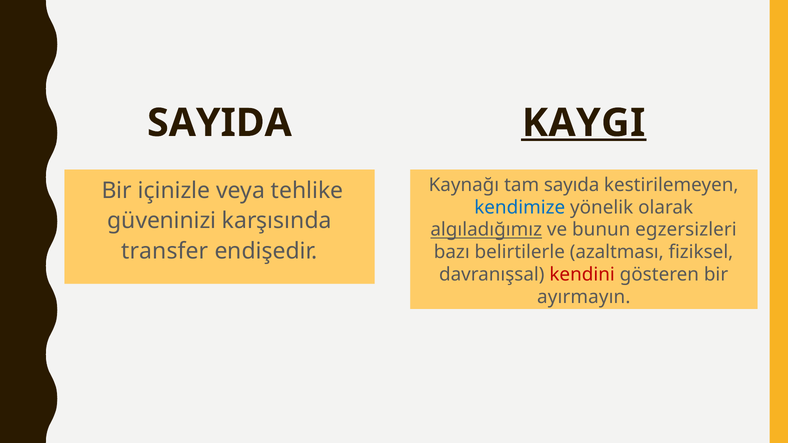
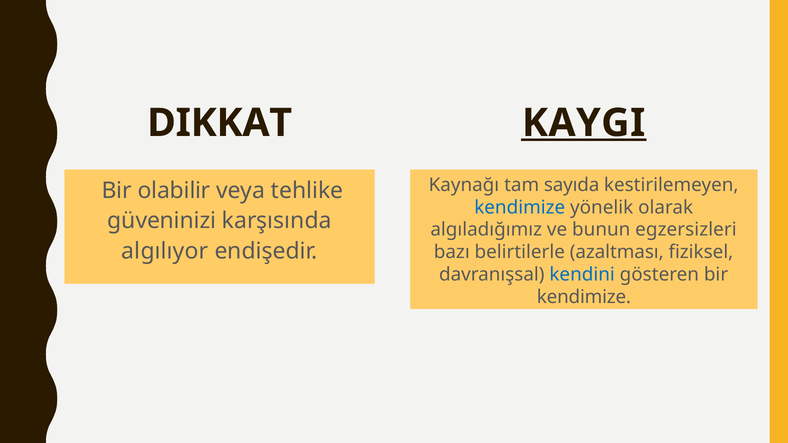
SAYIDA: SAYIDA -> DIKKAT
içinizle: içinizle -> olabilir
algıladığımız underline: present -> none
transfer: transfer -> algılıyor
kendini colour: red -> blue
ayırmayın at (584, 297): ayırmayın -> kendimize
